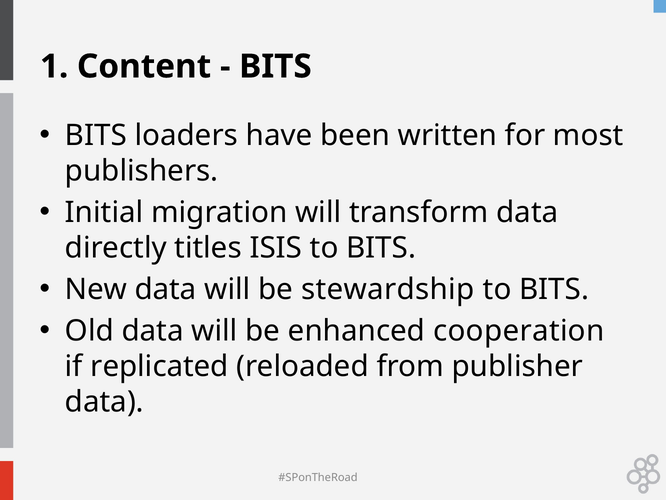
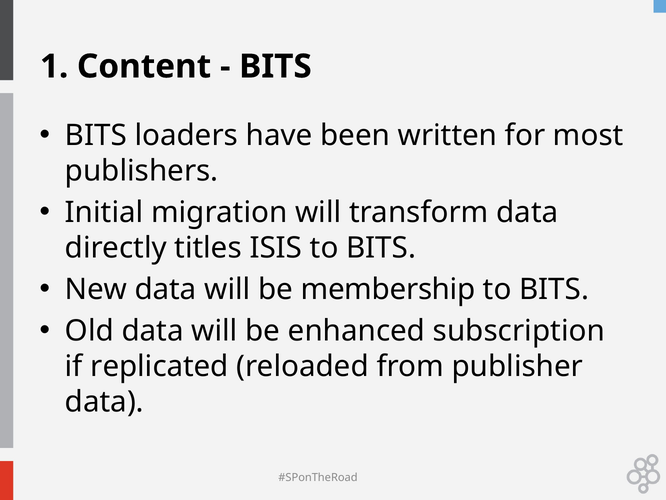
stewardship: stewardship -> membership
cooperation: cooperation -> subscription
